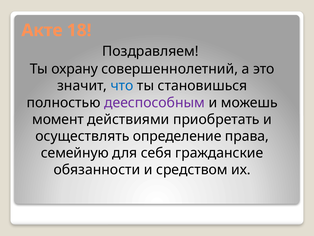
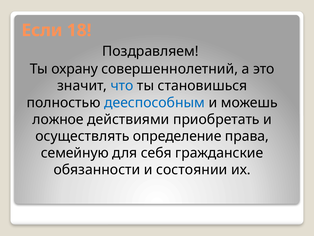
Акте: Акте -> Если
дееспособным colour: purple -> blue
момент: момент -> ложное
средством: средством -> состоянии
